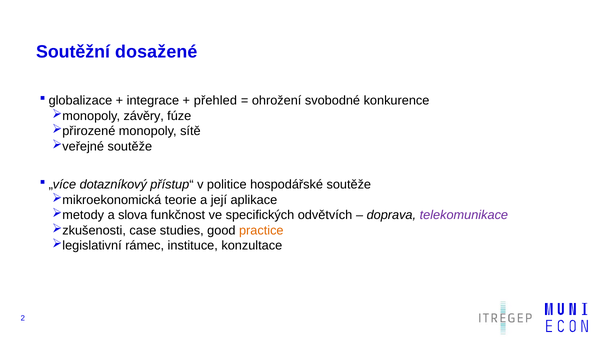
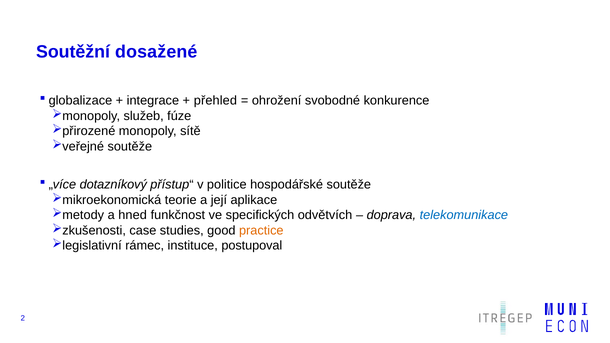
závěry: závěry -> služeb
slova: slova -> hned
telekomunikace colour: purple -> blue
konzultace: konzultace -> postupoval
